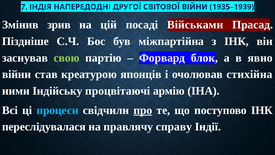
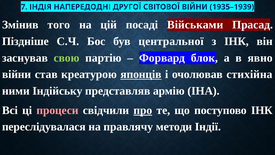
зрив: зрив -> того
міжпартійна: міжпартійна -> центральної
японців underline: none -> present
процвітаючі: процвітаючі -> представляв
процеси colour: light blue -> pink
справу: справу -> методи
